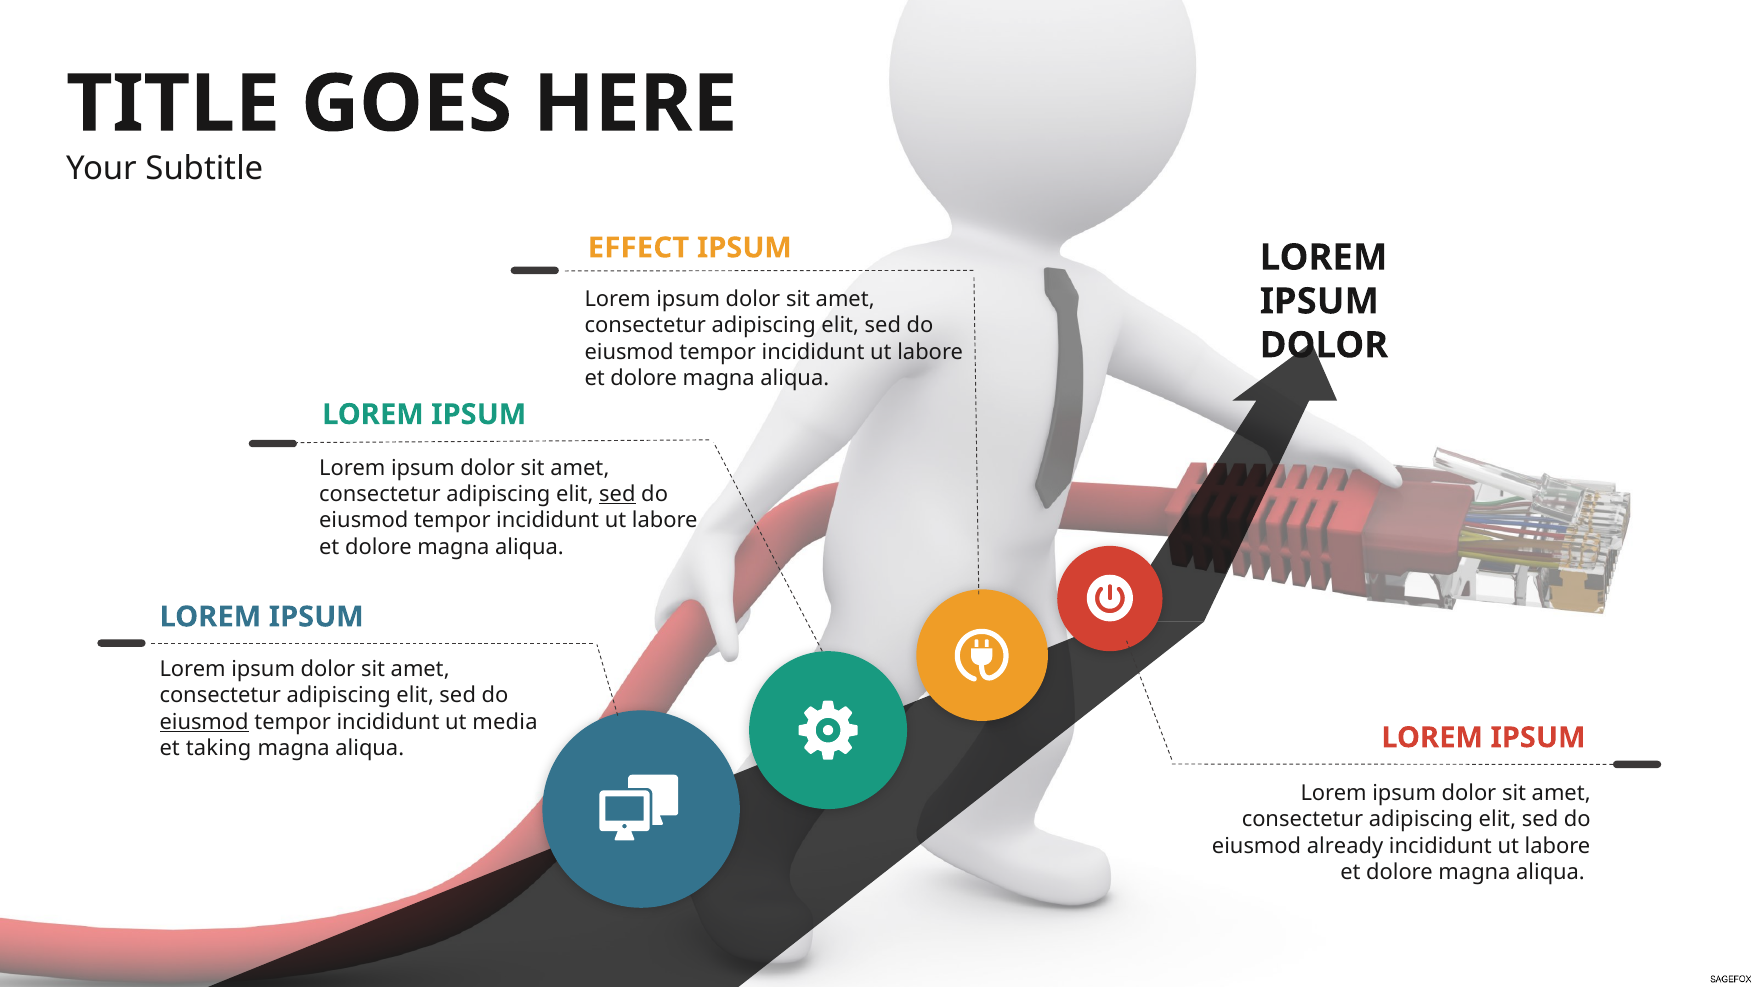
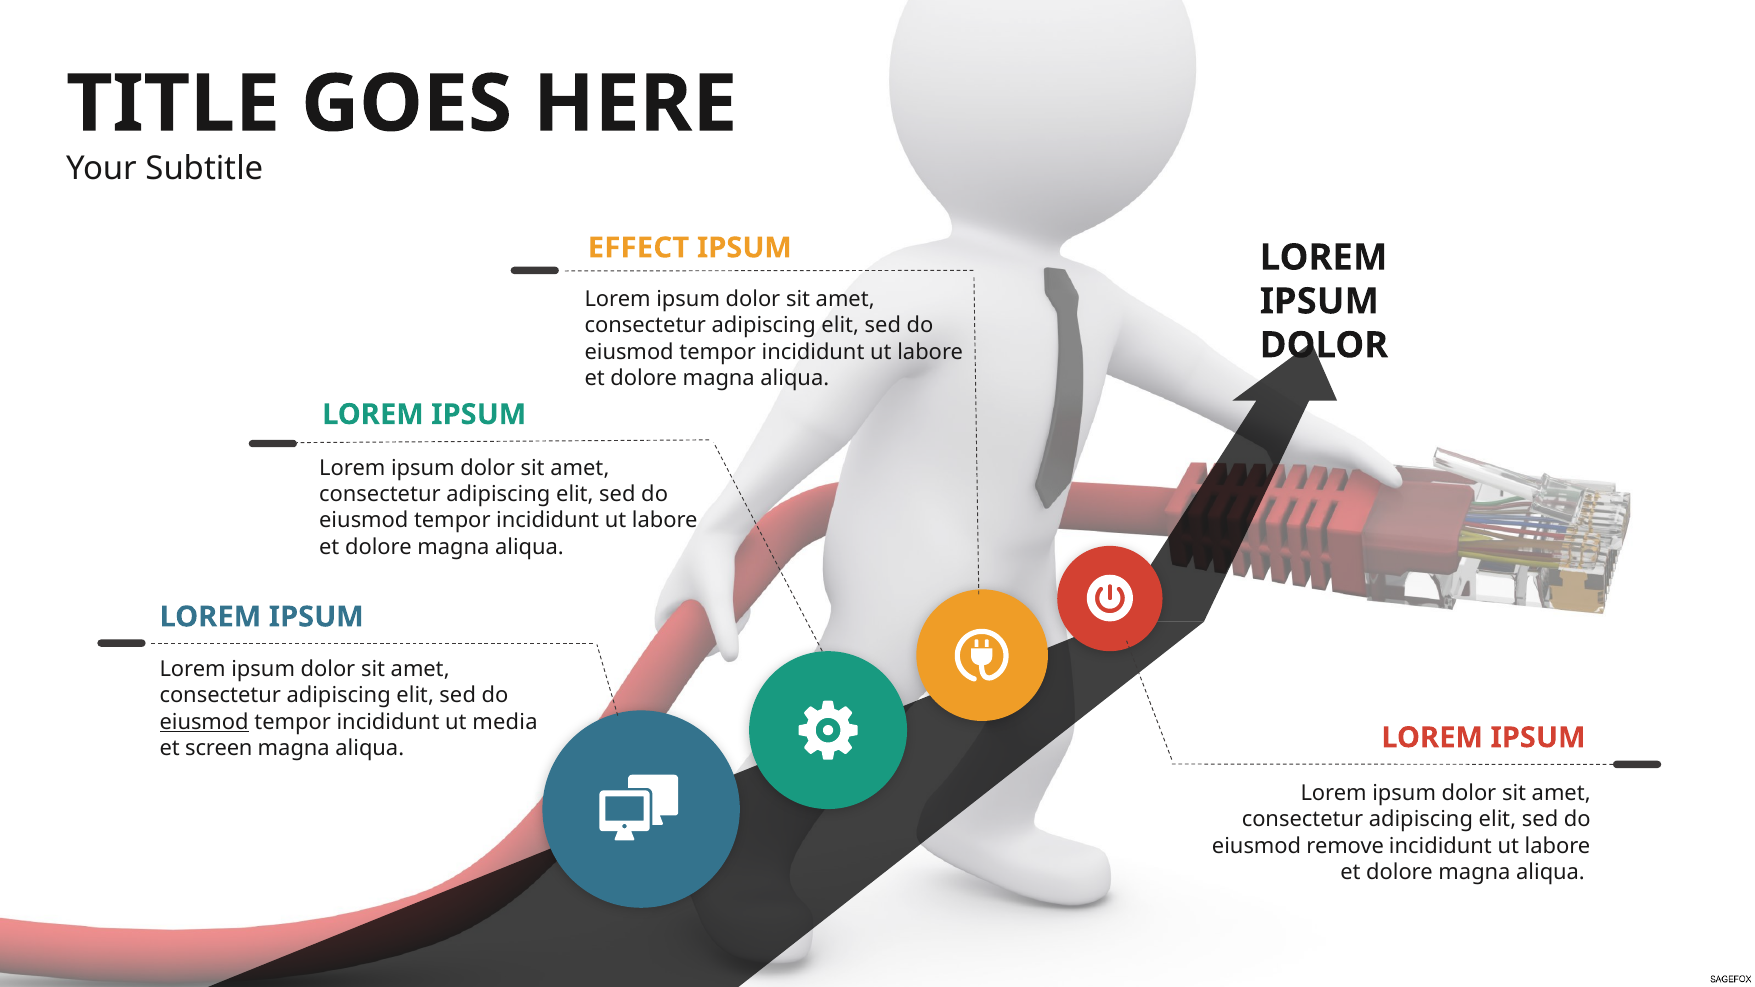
sed at (617, 494) underline: present -> none
taking: taking -> screen
already: already -> remove
